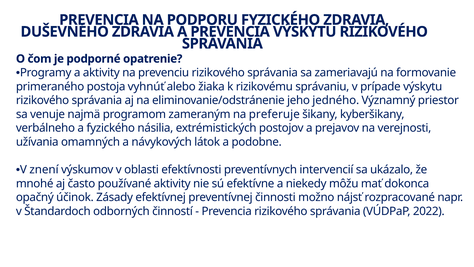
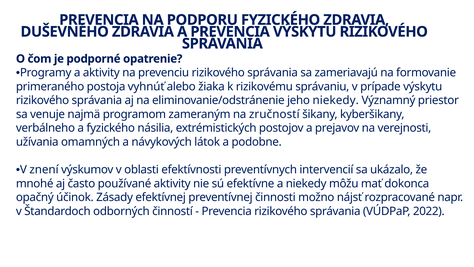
jeho jedného: jedného -> niekedy
preferuje: preferuje -> zručností
